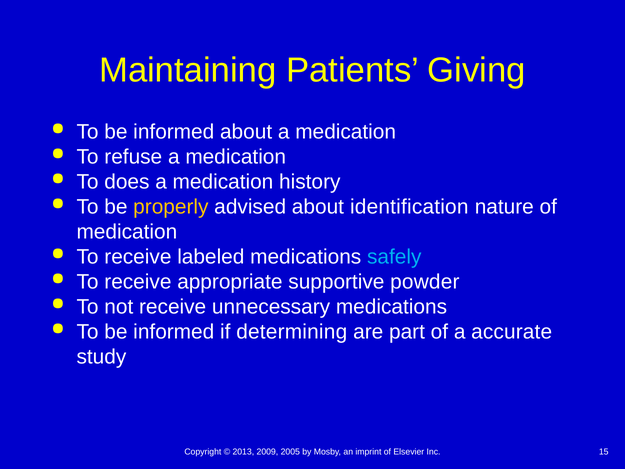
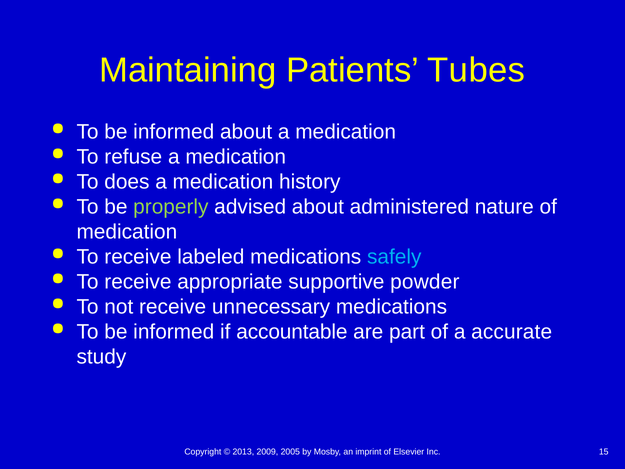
Giving: Giving -> Tubes
properly colour: yellow -> light green
identification: identification -> administered
determining: determining -> accountable
